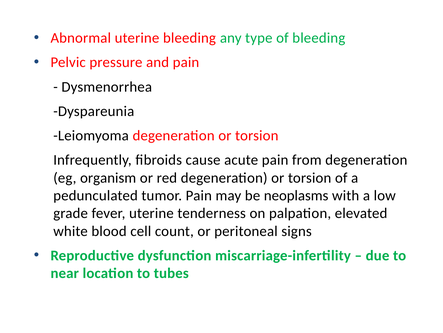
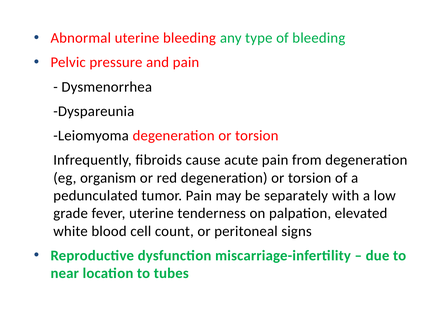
neoplasms: neoplasms -> separately
